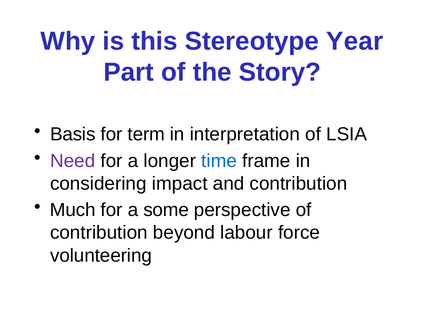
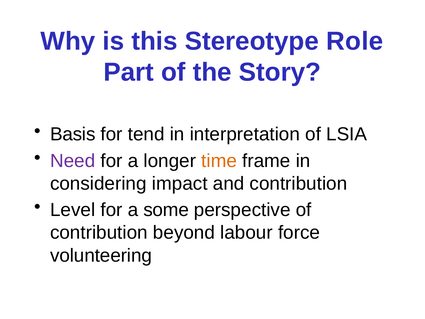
Year: Year -> Role
term: term -> tend
time colour: blue -> orange
Much: Much -> Level
